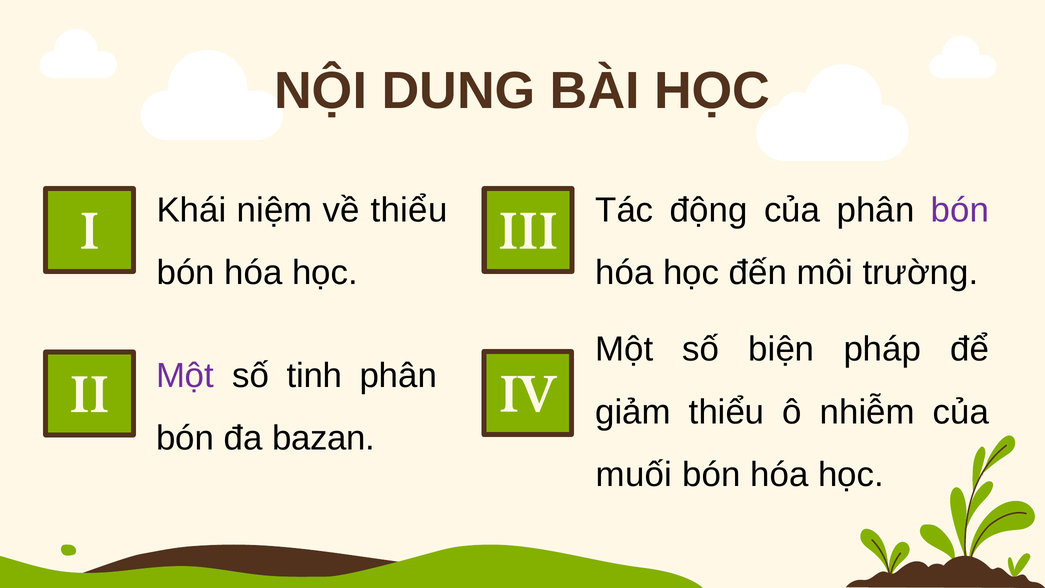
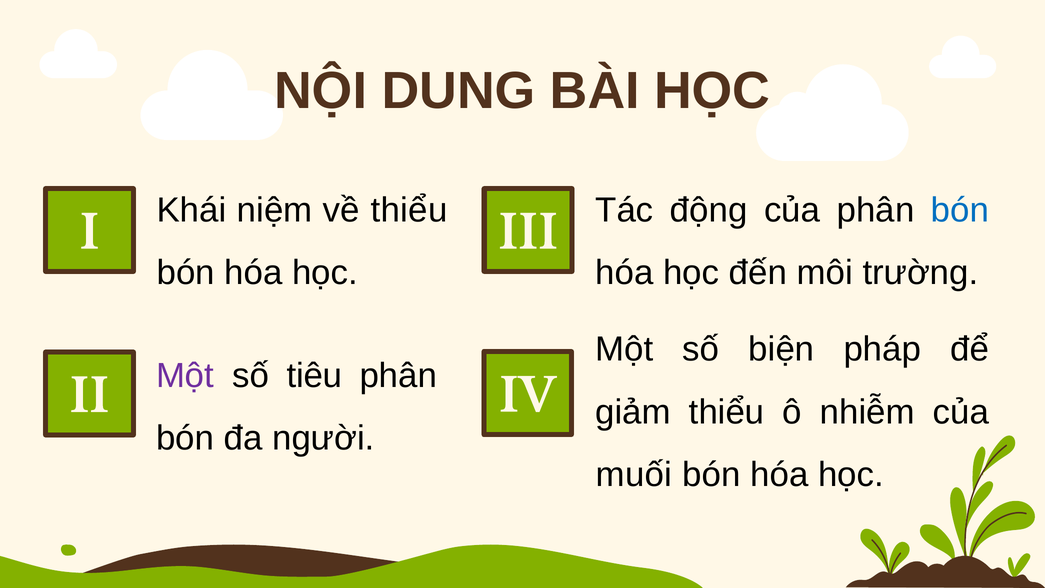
bón at (960, 210) colour: purple -> blue
tinh: tinh -> tiêu
bazan: bazan -> người
